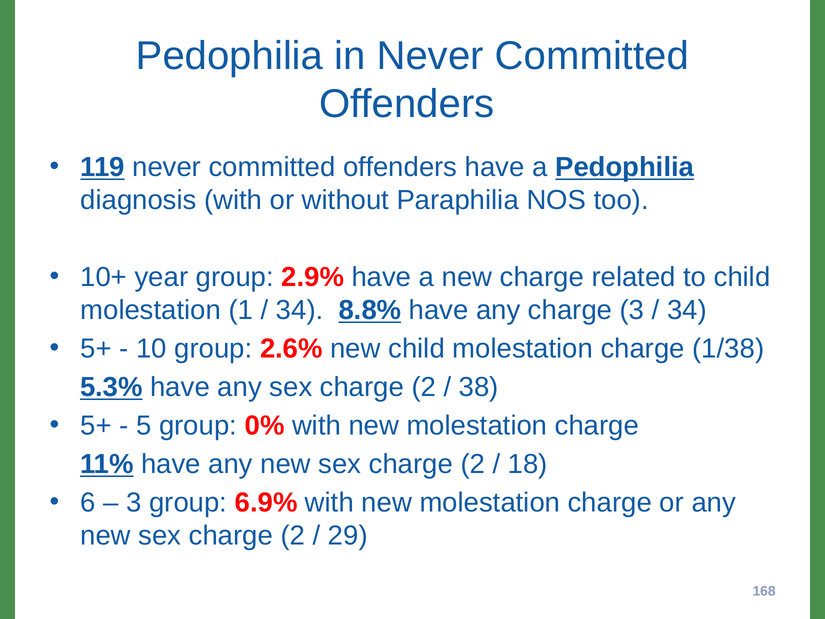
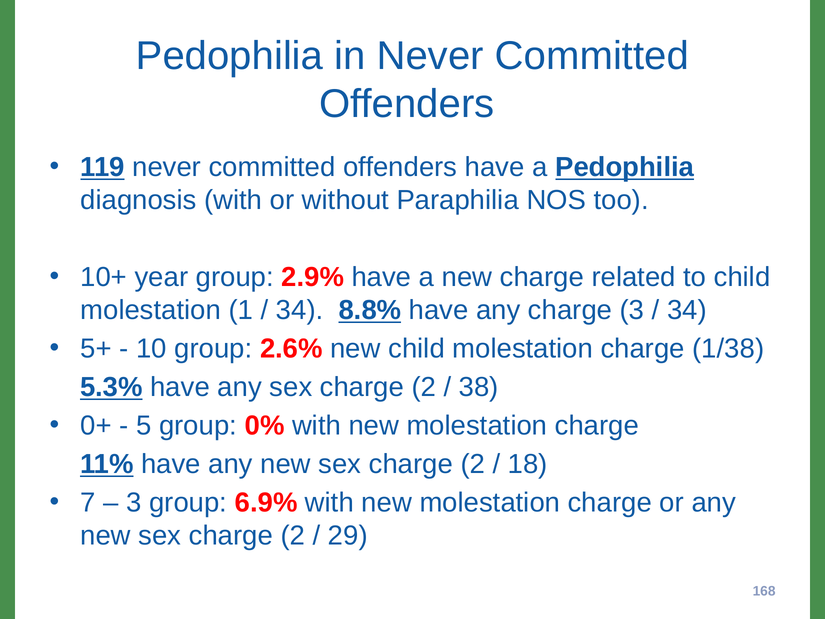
5+ at (96, 425): 5+ -> 0+
6: 6 -> 7
